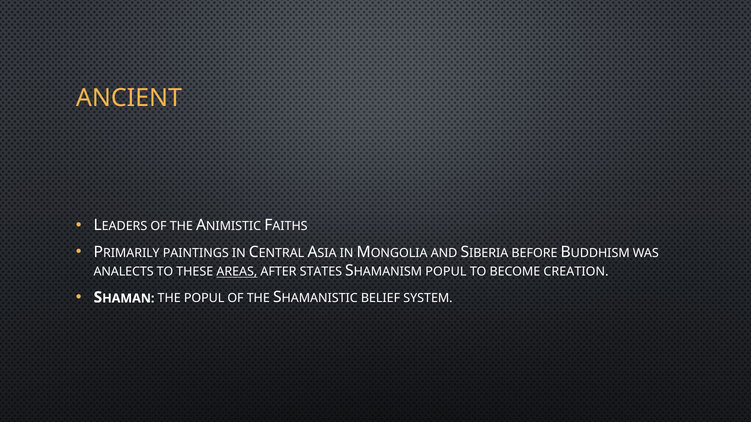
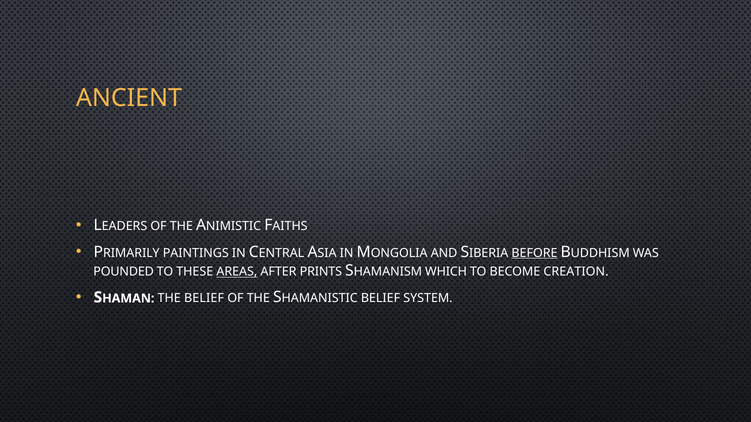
BEFORE underline: none -> present
ANALECTS: ANALECTS -> POUNDED
STATES: STATES -> PRINTS
POPUL at (446, 272): POPUL -> WHICH
THE POPUL: POPUL -> BELIEF
